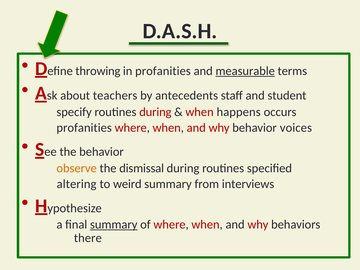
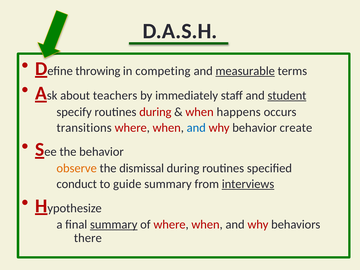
in profanities: profanities -> competing
antecedents: antecedents -> immediately
student underline: none -> present
profanities at (84, 128): profanities -> transitions
and at (196, 128) colour: red -> blue
voices: voices -> create
altering: altering -> conduct
weird: weird -> guide
interviews underline: none -> present
